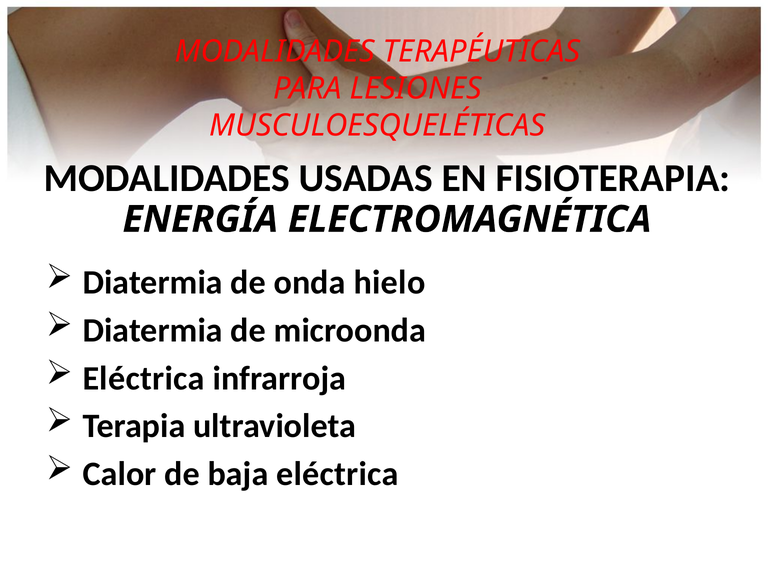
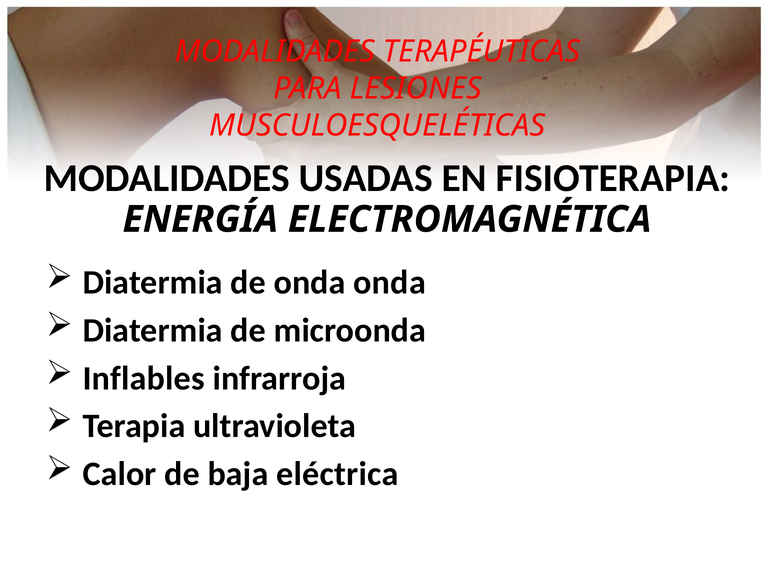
onda hielo: hielo -> onda
Eléctrica at (144, 378): Eléctrica -> Inflables
